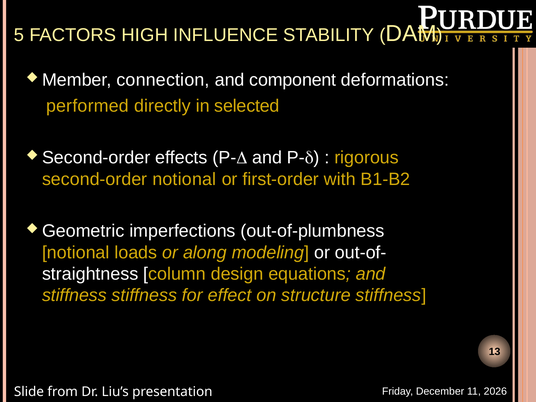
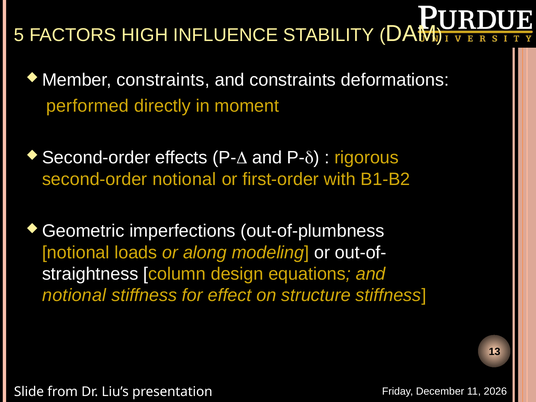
Member connection: connection -> constraints
and component: component -> constraints
selected: selected -> moment
stiffness at (74, 295): stiffness -> notional
